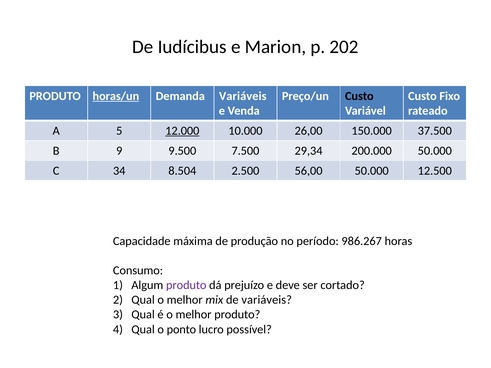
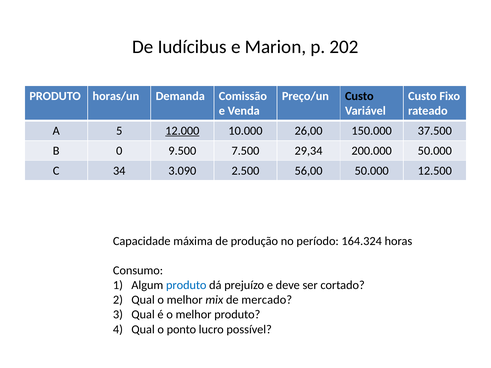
horas/un underline: present -> none
Demanda Variáveis: Variáveis -> Comissão
9: 9 -> 0
8.504: 8.504 -> 3.090
986.267: 986.267 -> 164.324
produto at (186, 285) colour: purple -> blue
de variáveis: variáveis -> mercado
